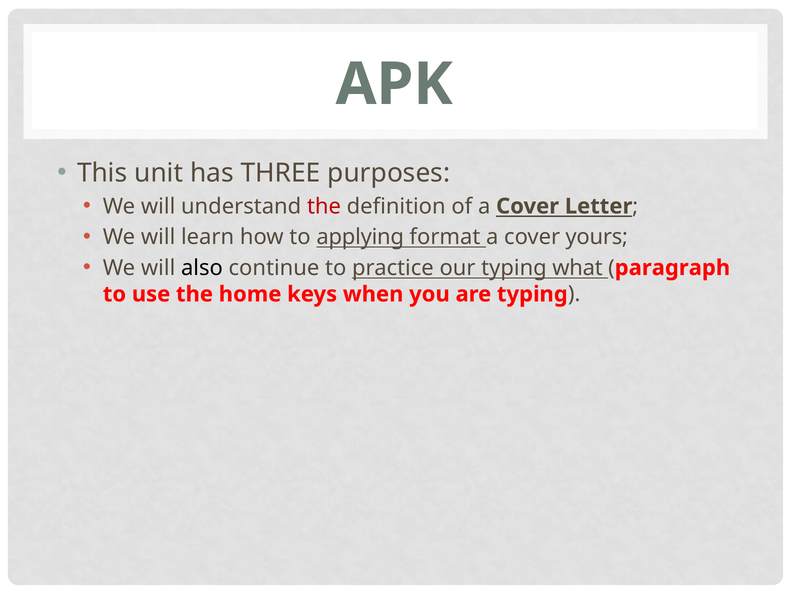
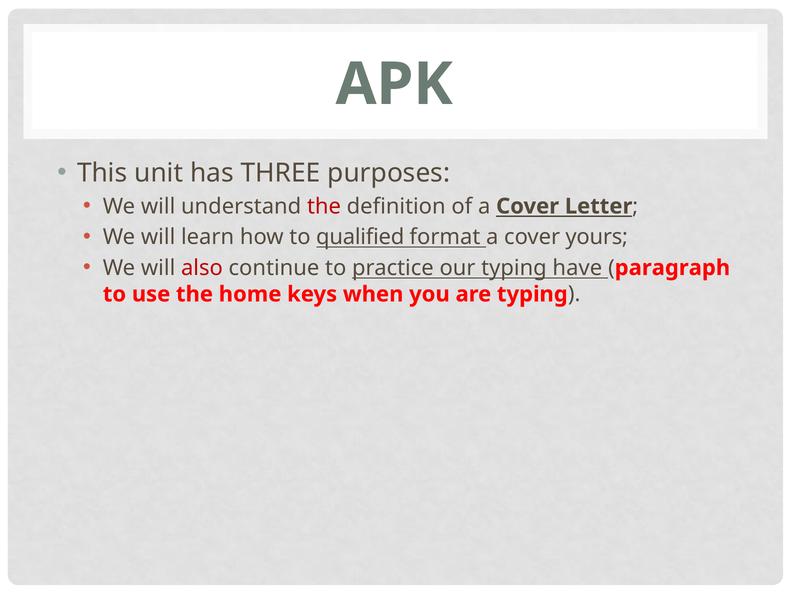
applying: applying -> qualified
also colour: black -> red
what: what -> have
